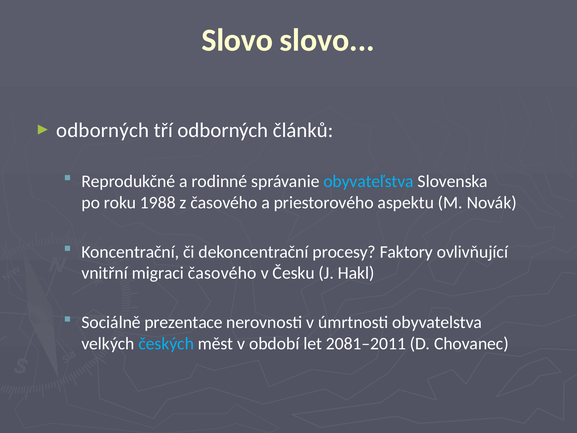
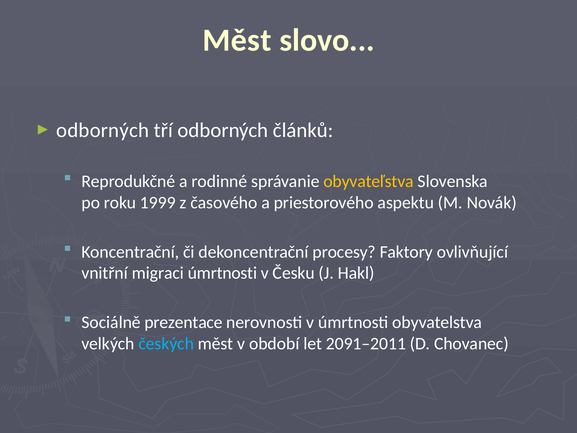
Slovo at (237, 40): Slovo -> Měst
obyvateľstva colour: light blue -> yellow
1988: 1988 -> 1999
migraci časového: časového -> úmrtnosti
2081–2011: 2081–2011 -> 2091–2011
